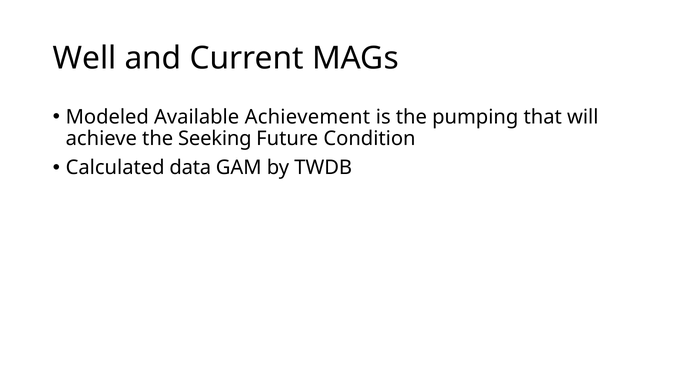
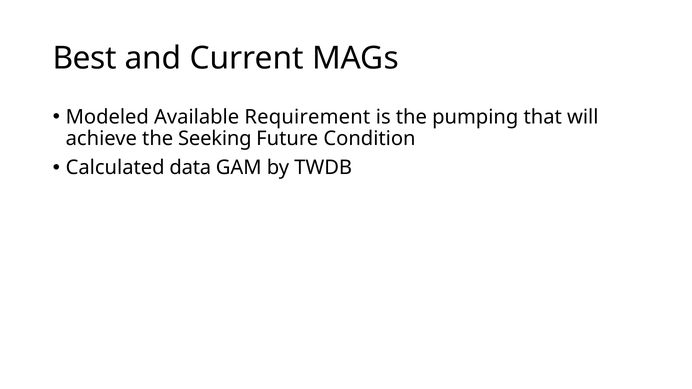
Well: Well -> Best
Achievement: Achievement -> Requirement
